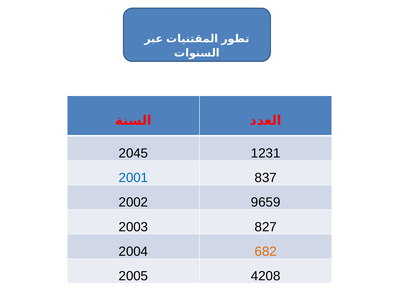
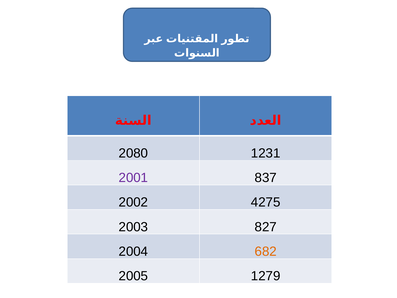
2045: 2045 -> 2080
2001 colour: blue -> purple
9659: 9659 -> 4275
4208: 4208 -> 1279
